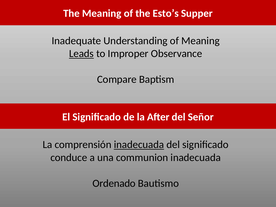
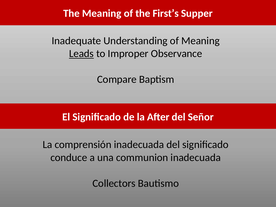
Esto’s: Esto’s -> First’s
inadecuada at (139, 145) underline: present -> none
Ordenado: Ordenado -> Collectors
